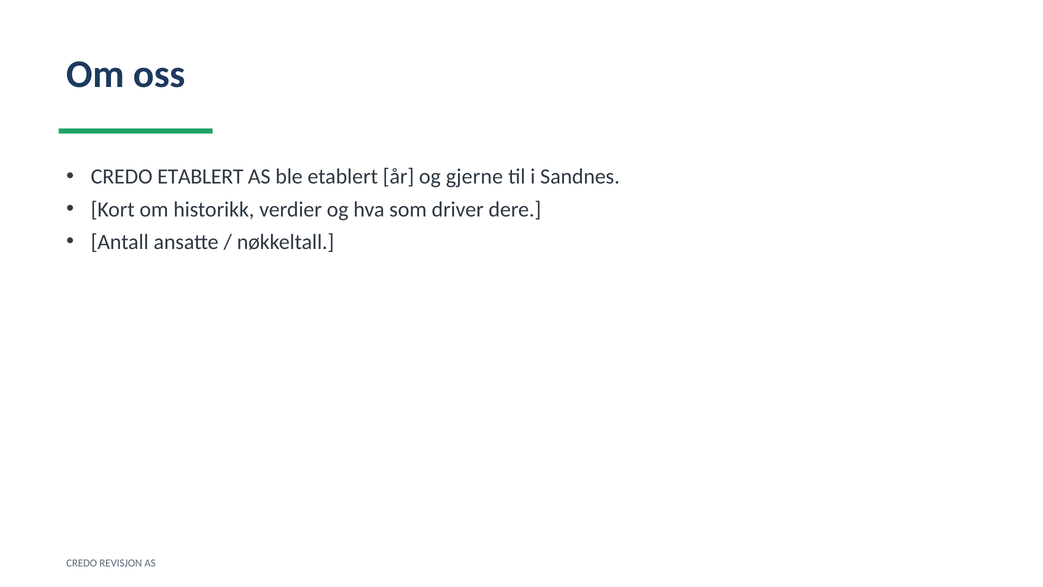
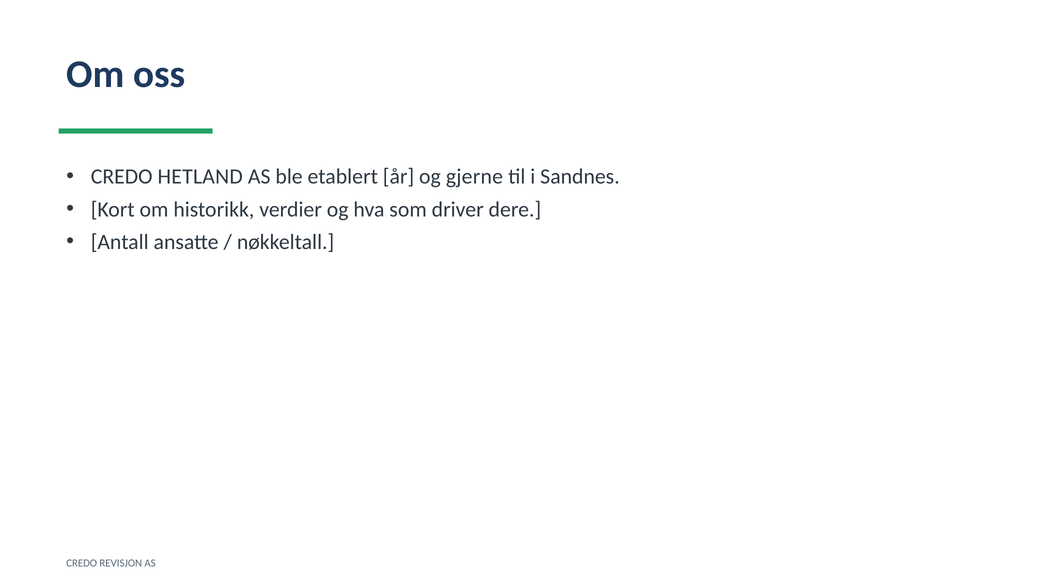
CREDO ETABLERT: ETABLERT -> HETLAND
